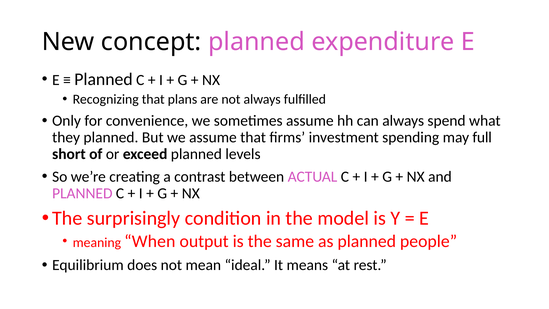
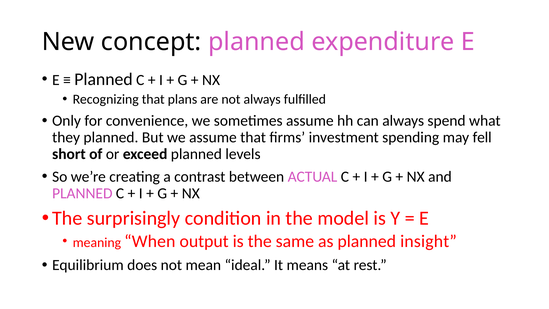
full: full -> fell
people: people -> insight
